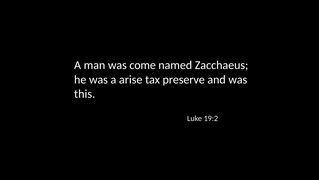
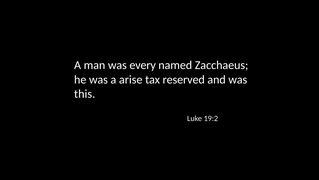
come: come -> every
preserve: preserve -> reserved
